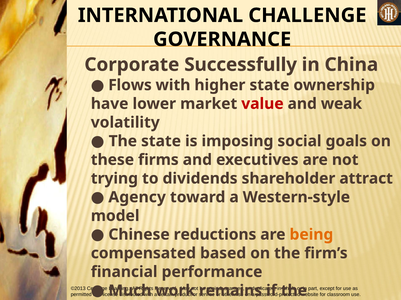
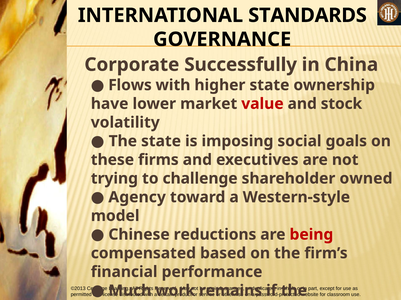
INTERNATIONAL CHALLENGE: CHALLENGE -> STANDARDS
weak: weak -> stock
dividends: dividends -> challenge
attract: attract -> owned
being colour: orange -> red
